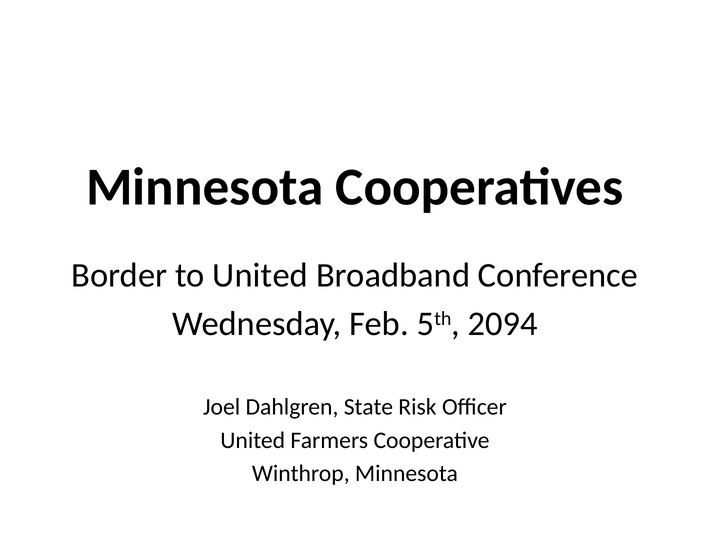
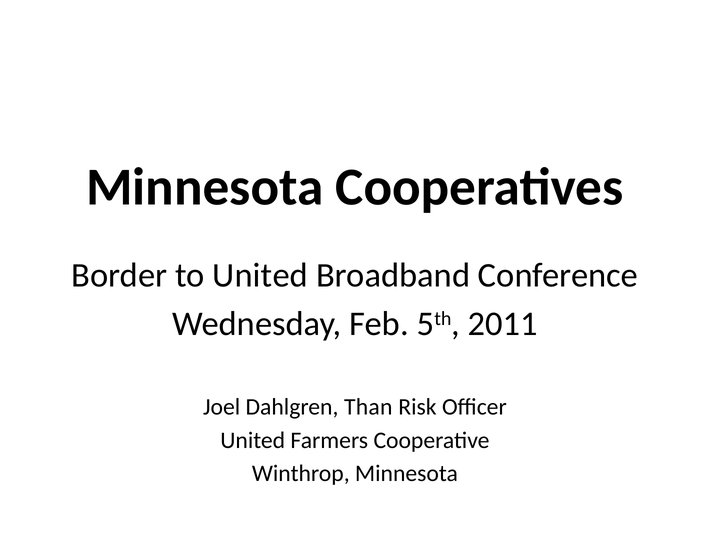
2094: 2094 -> 2011
State: State -> Than
